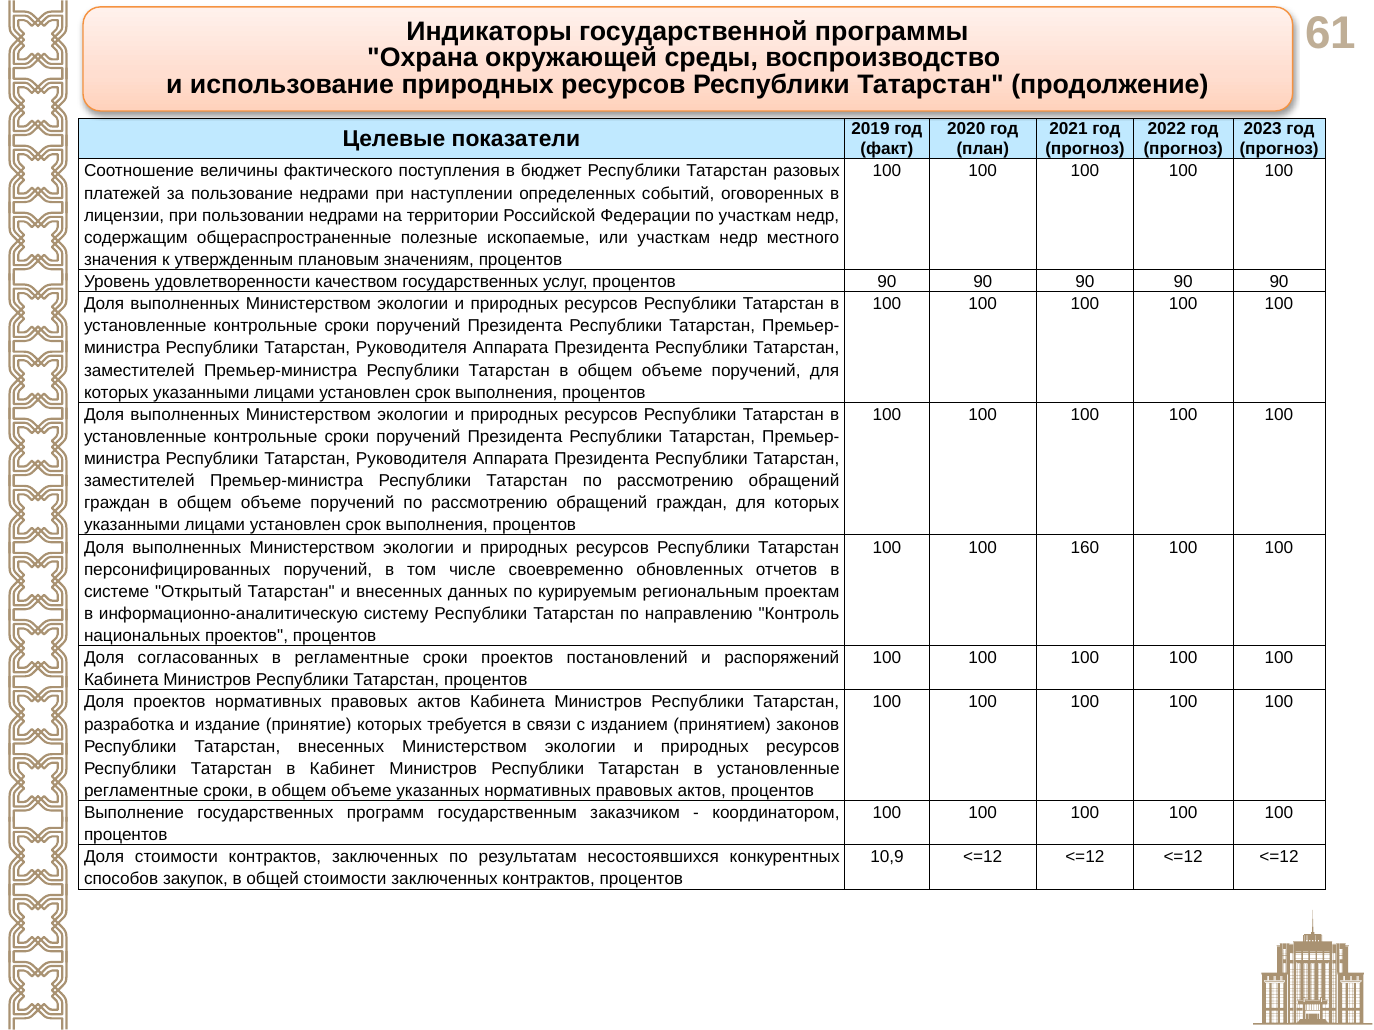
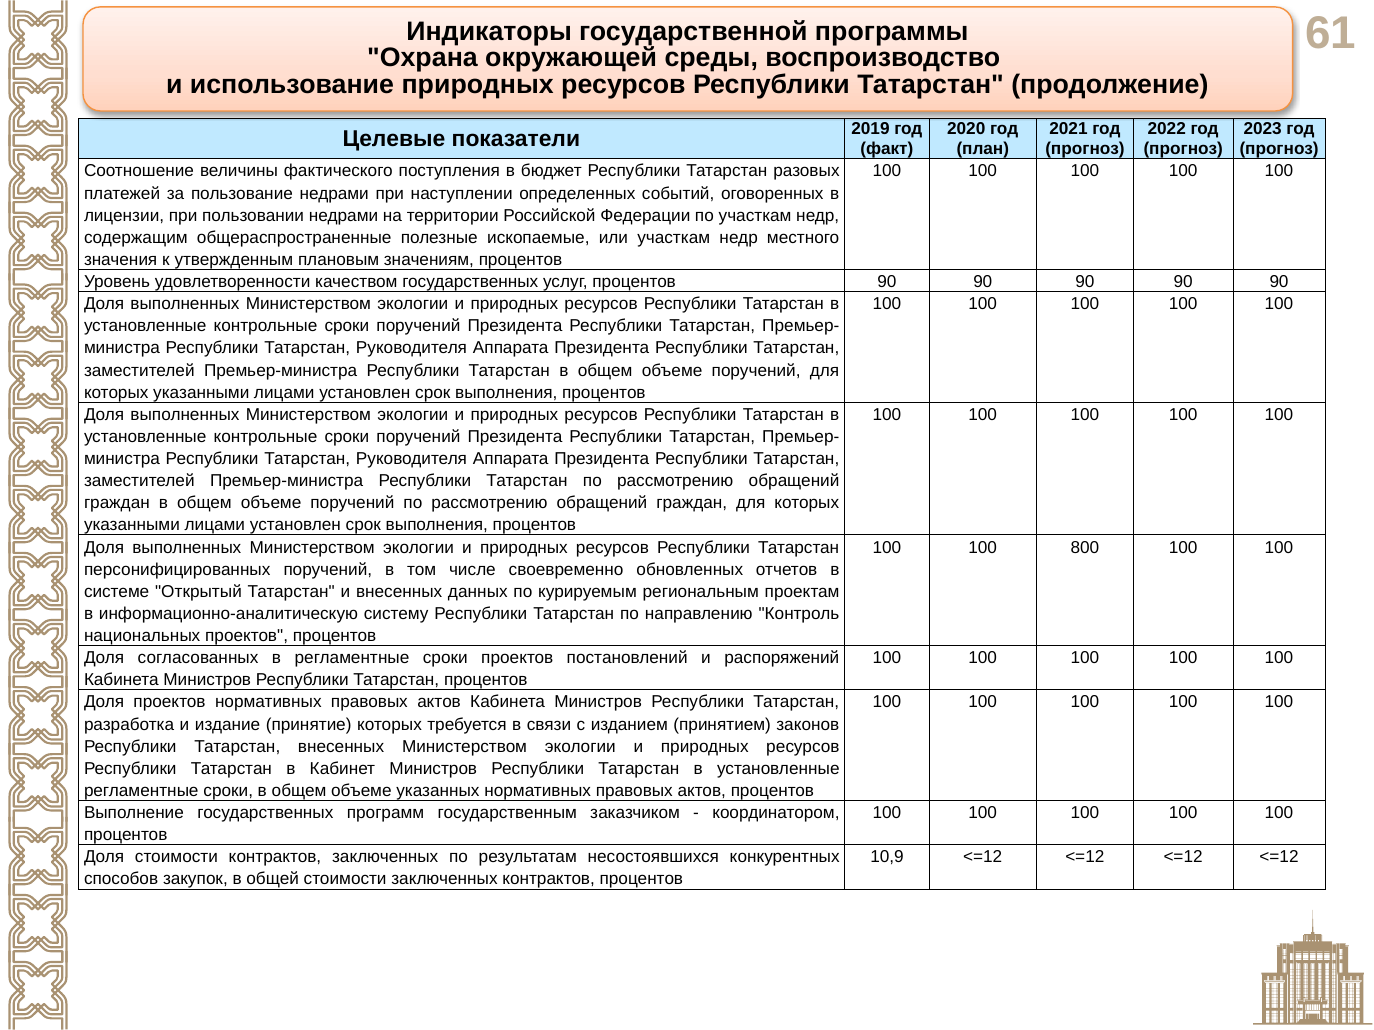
160: 160 -> 800
